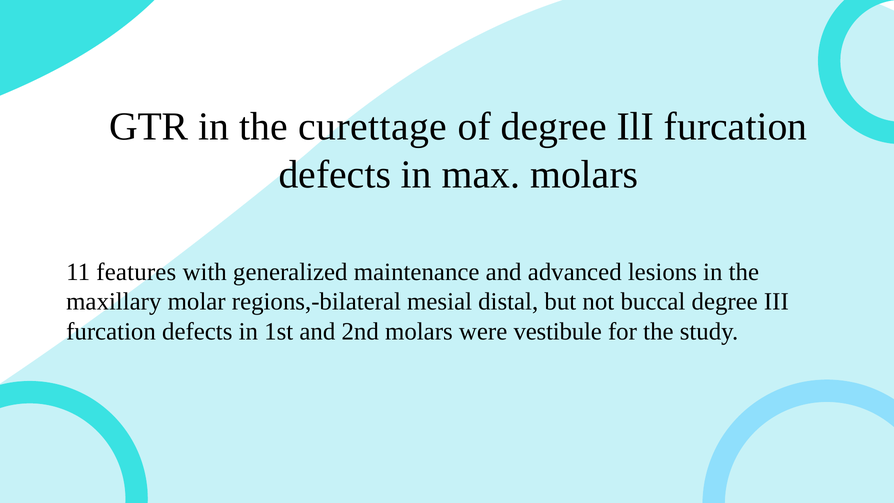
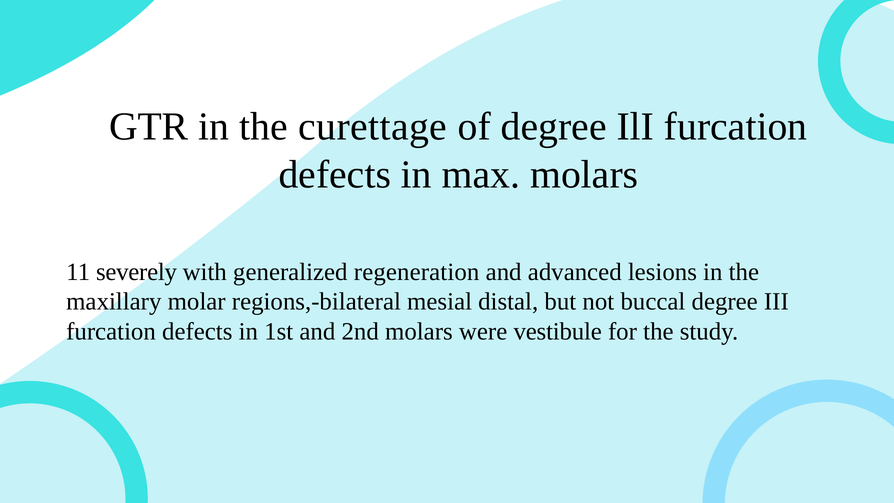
features: features -> severely
maintenance: maintenance -> regeneration
